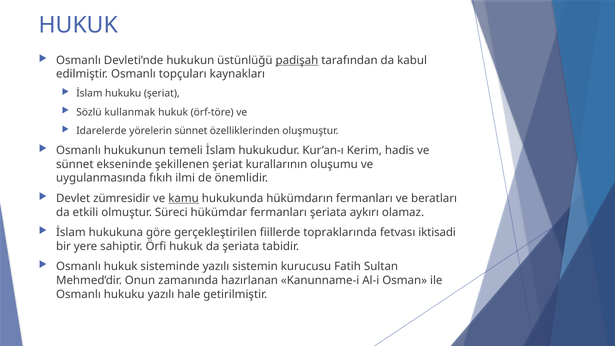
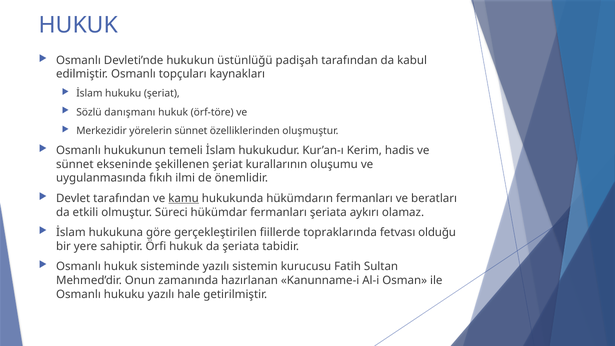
padişah underline: present -> none
kullanmak: kullanmak -> danışmanı
Idarelerde: Idarelerde -> Merkezidir
Devlet zümresidir: zümresidir -> tarafından
iktisadi: iktisadi -> olduğu
